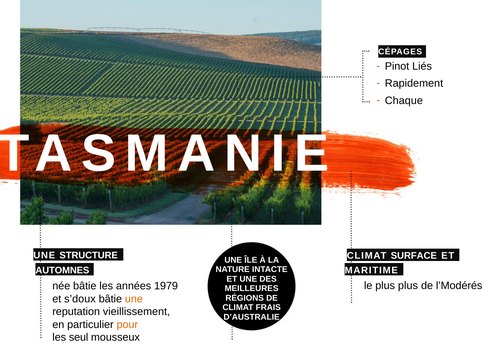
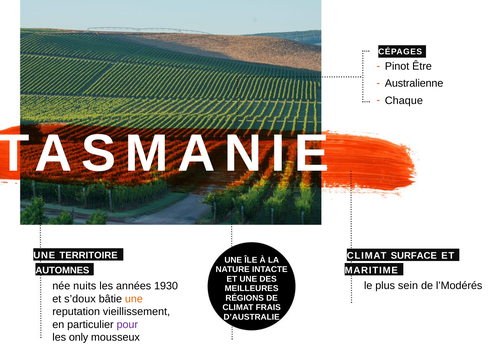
Liés: Liés -> Être
Rapidement: Rapidement -> Australienne
STRUCTURE: STRUCTURE -> TERRITOIRE
plus plus: plus -> sein
née bâtie: bâtie -> nuits
1979: 1979 -> 1930
pour colour: orange -> purple
seul: seul -> only
